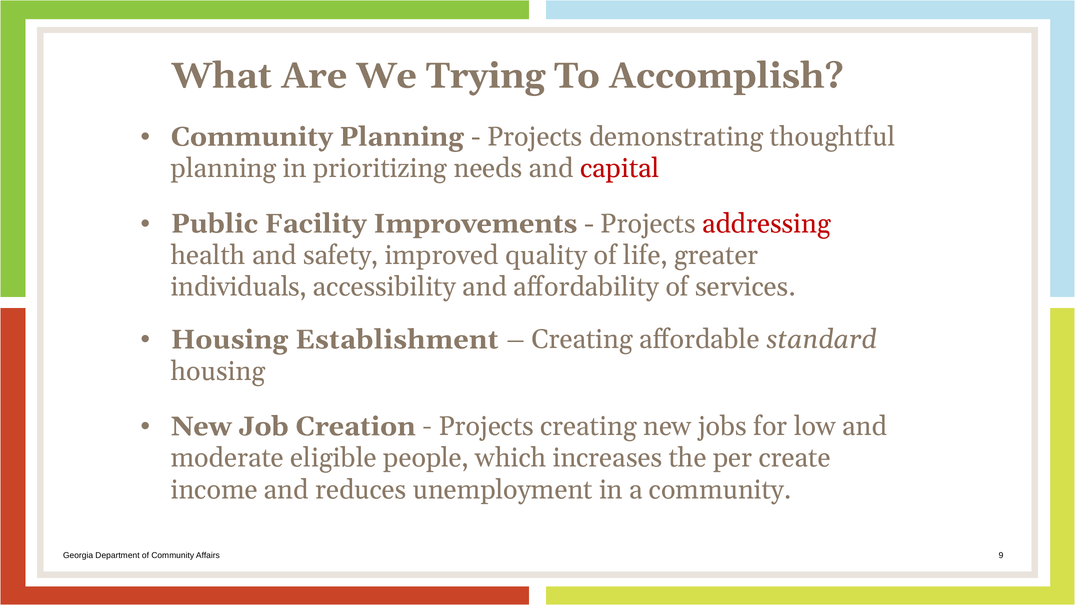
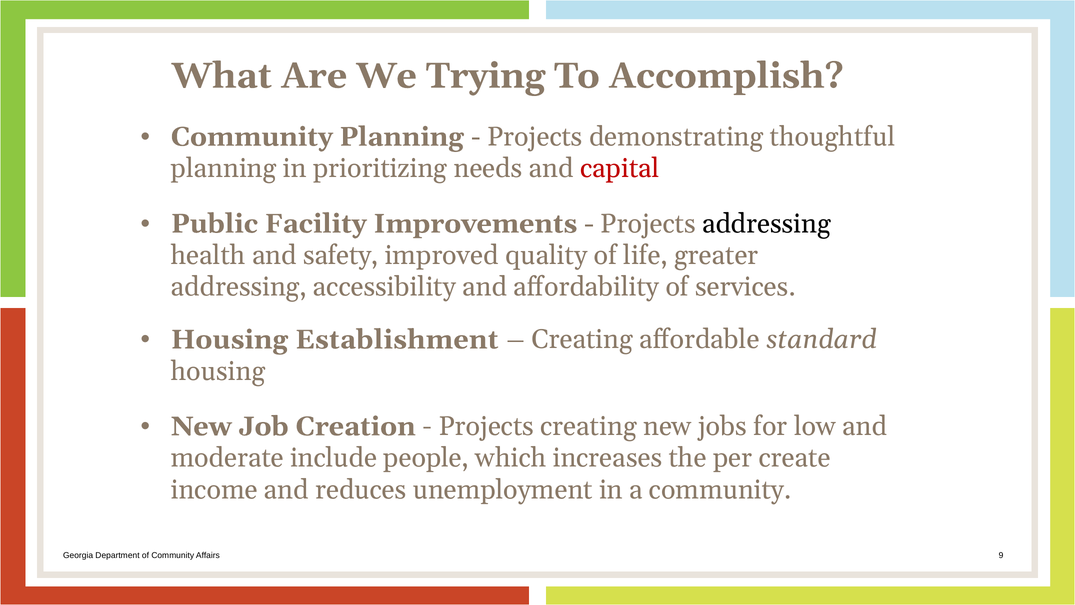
addressing at (766, 224) colour: red -> black
individuals at (239, 287): individuals -> addressing
eligible: eligible -> include
